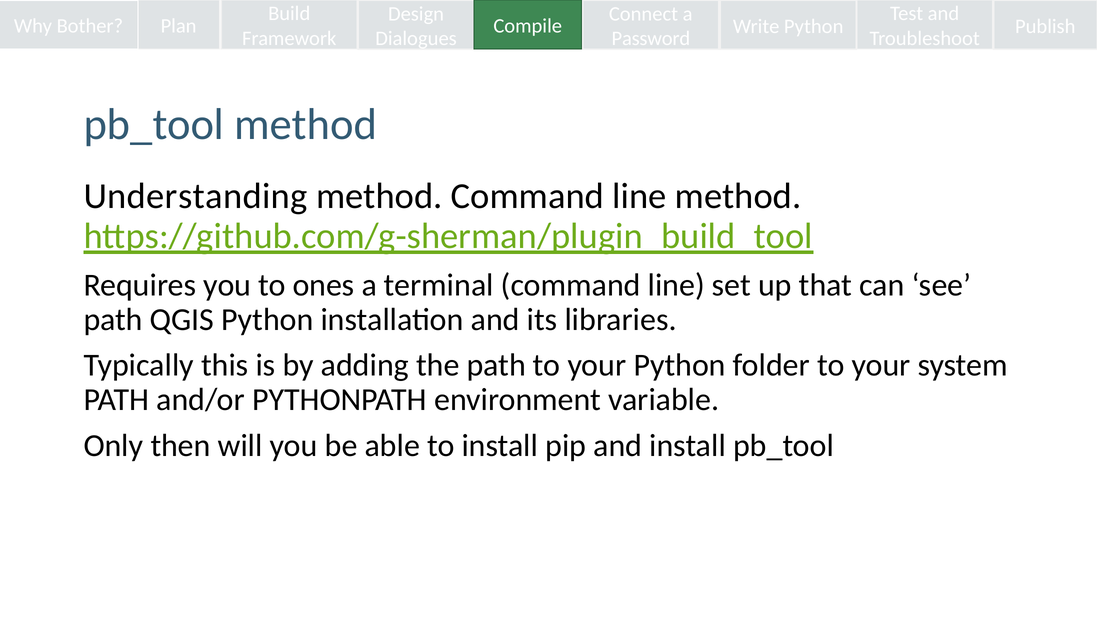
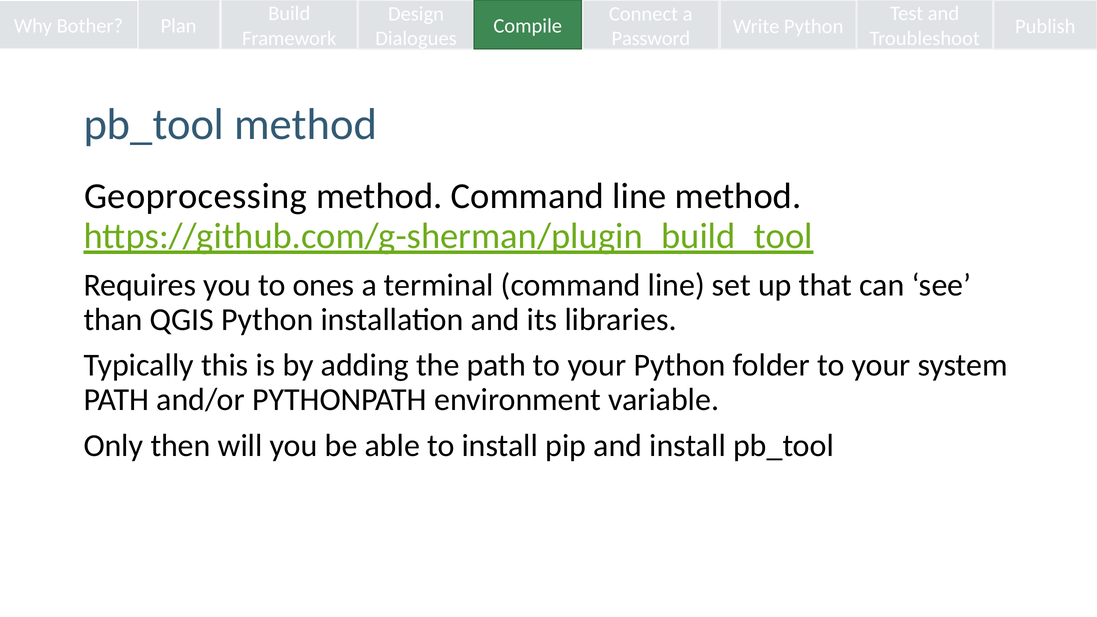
Understanding: Understanding -> Geoprocessing
path at (113, 320): path -> than
